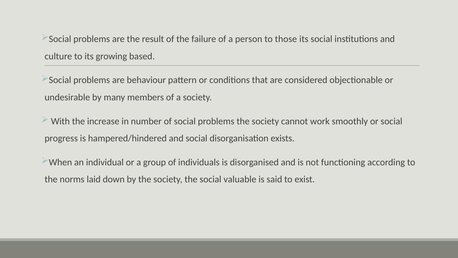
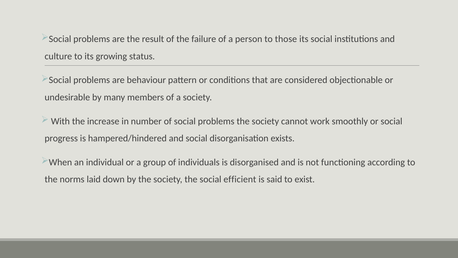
based: based -> status
valuable: valuable -> efficient
